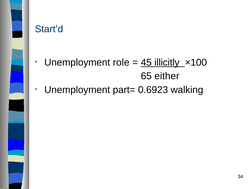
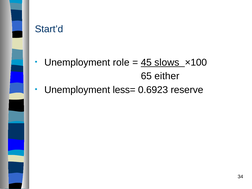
illicitly: illicitly -> slows
part=: part= -> less=
walking: walking -> reserve
